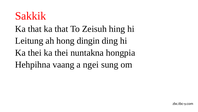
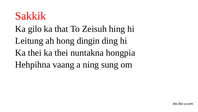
that at (35, 29): that -> gilo
ngei: ngei -> ning
